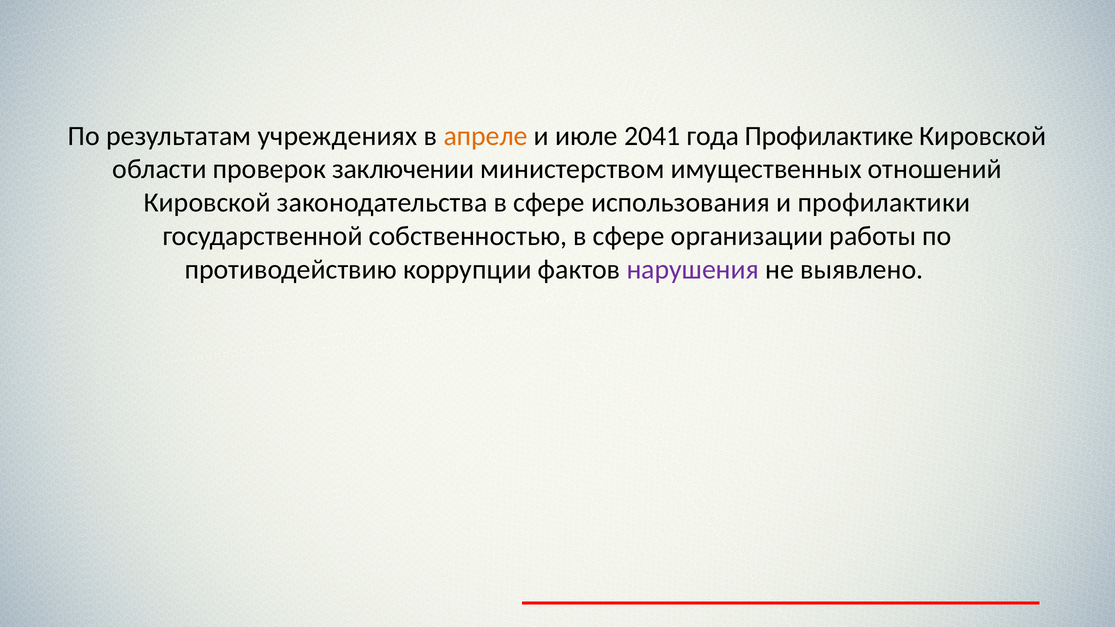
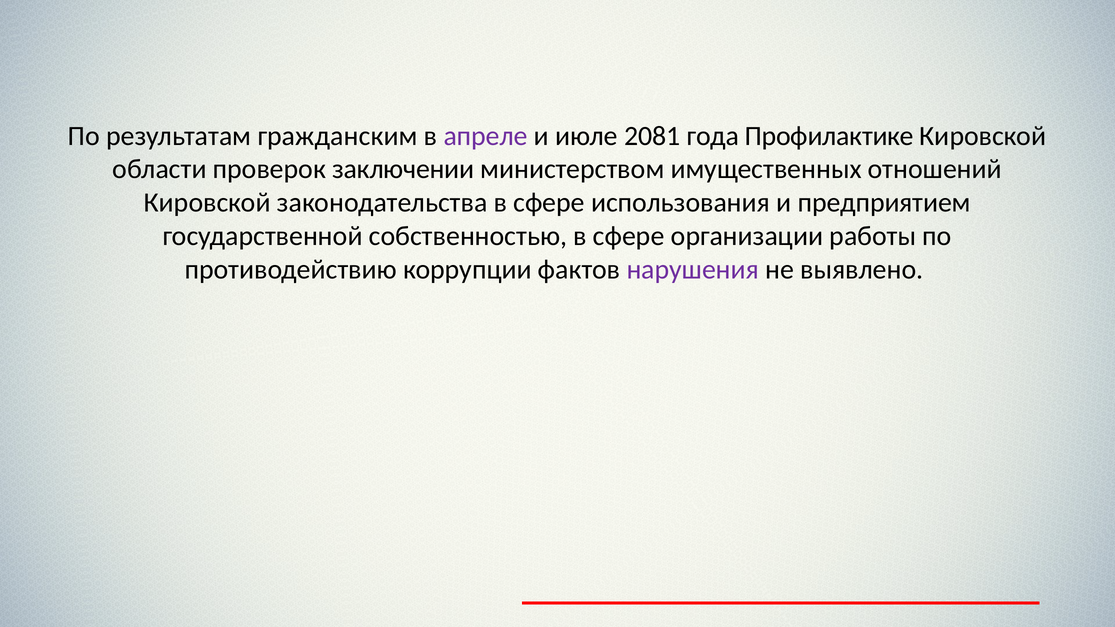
учреждениях: учреждениях -> гражданским
апреле colour: orange -> purple
2041: 2041 -> 2081
профилактики: профилактики -> предприятием
